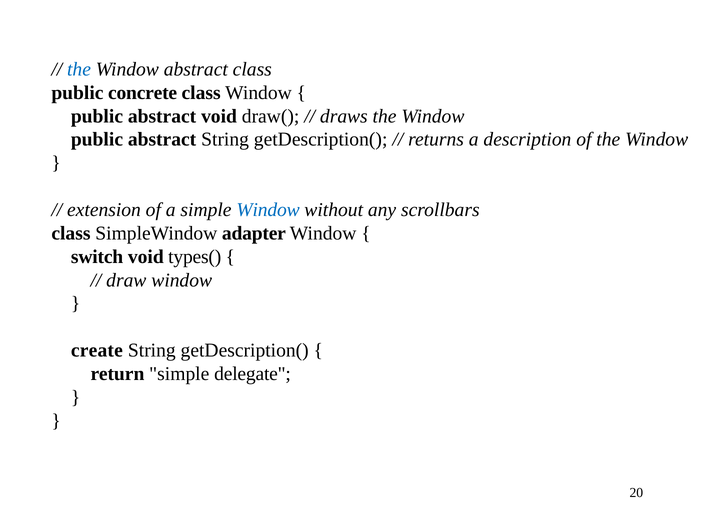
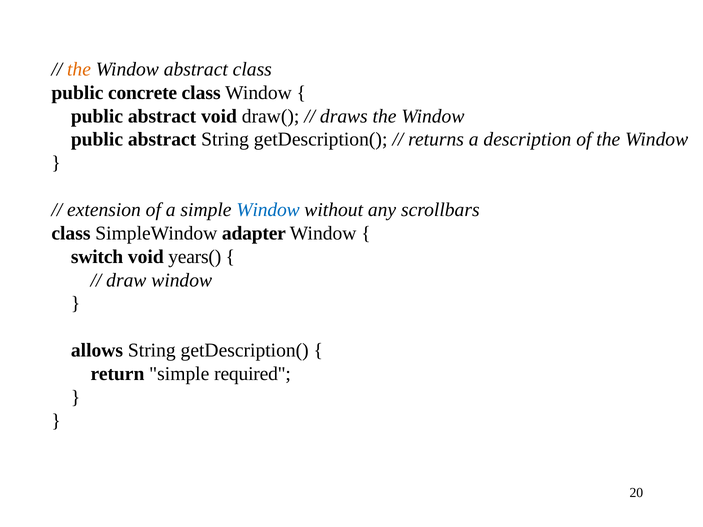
the at (79, 69) colour: blue -> orange
types(: types( -> years(
create: create -> allows
delegate: delegate -> required
